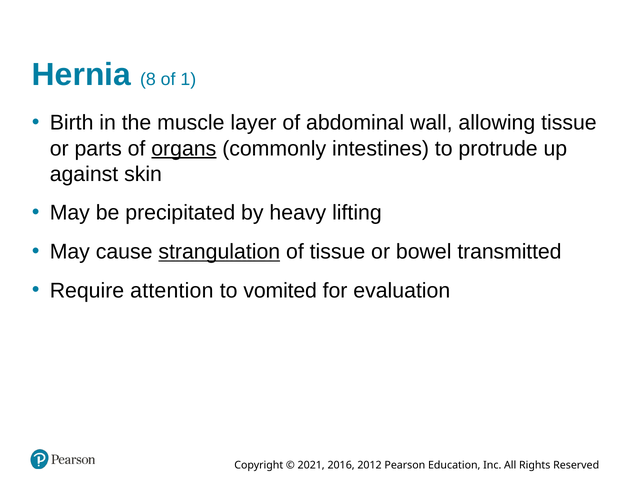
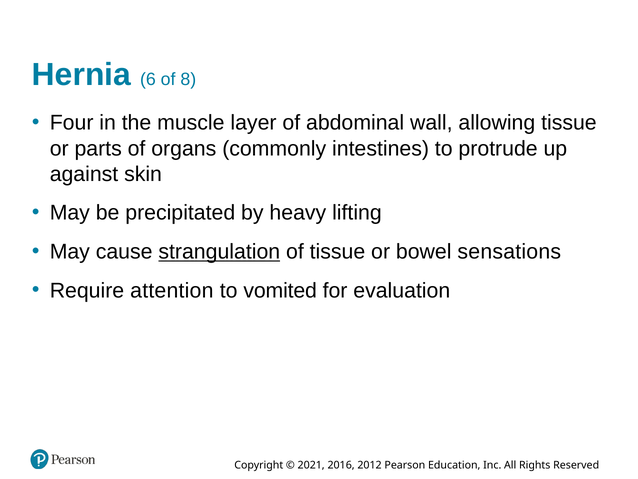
8: 8 -> 6
1: 1 -> 8
Birth: Birth -> Four
organs underline: present -> none
transmitted: transmitted -> sensations
